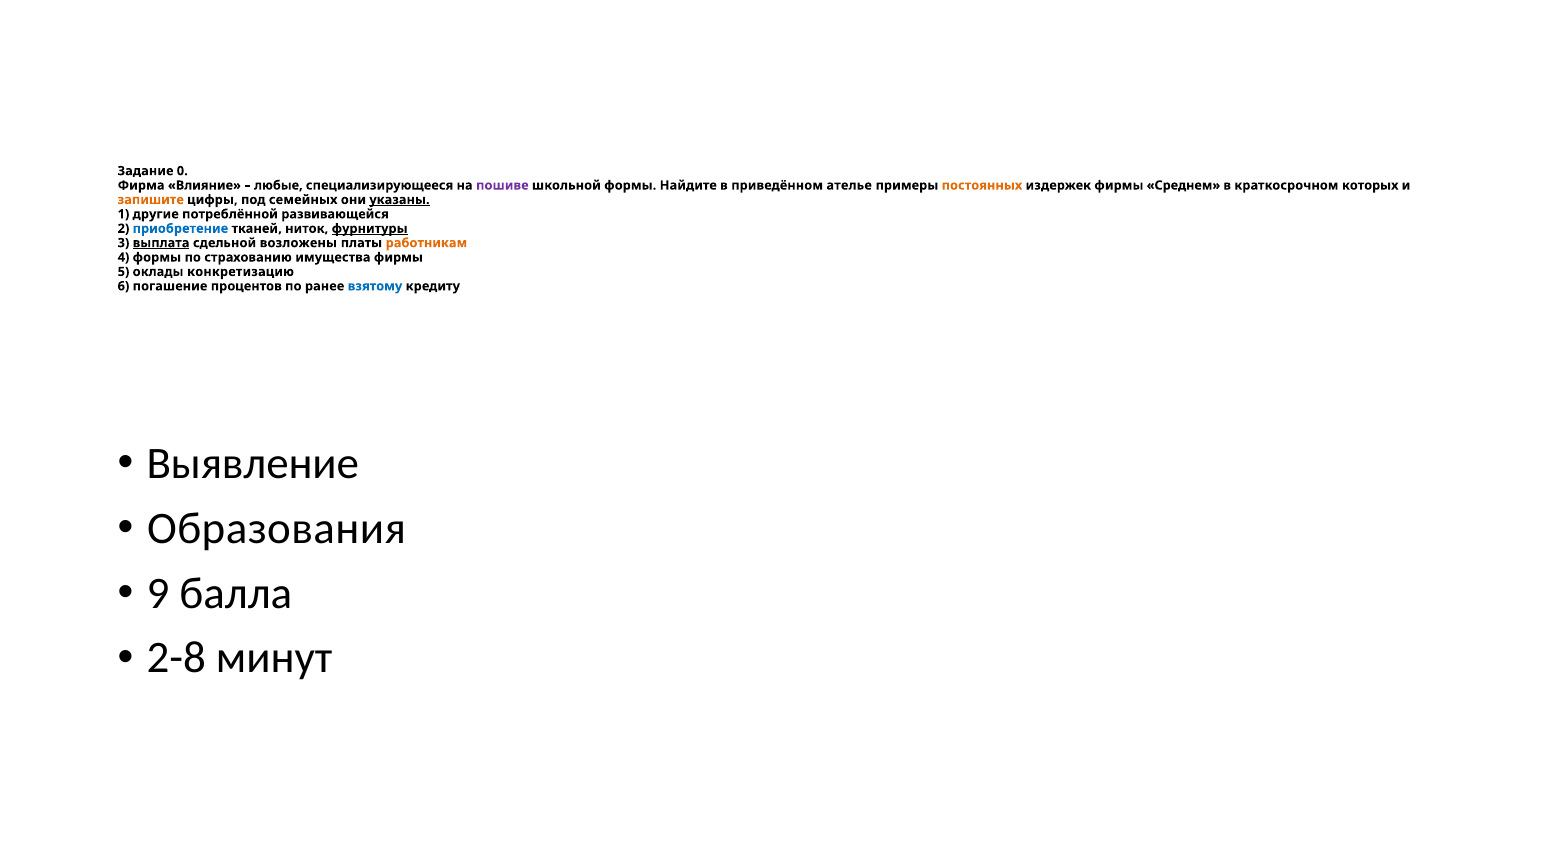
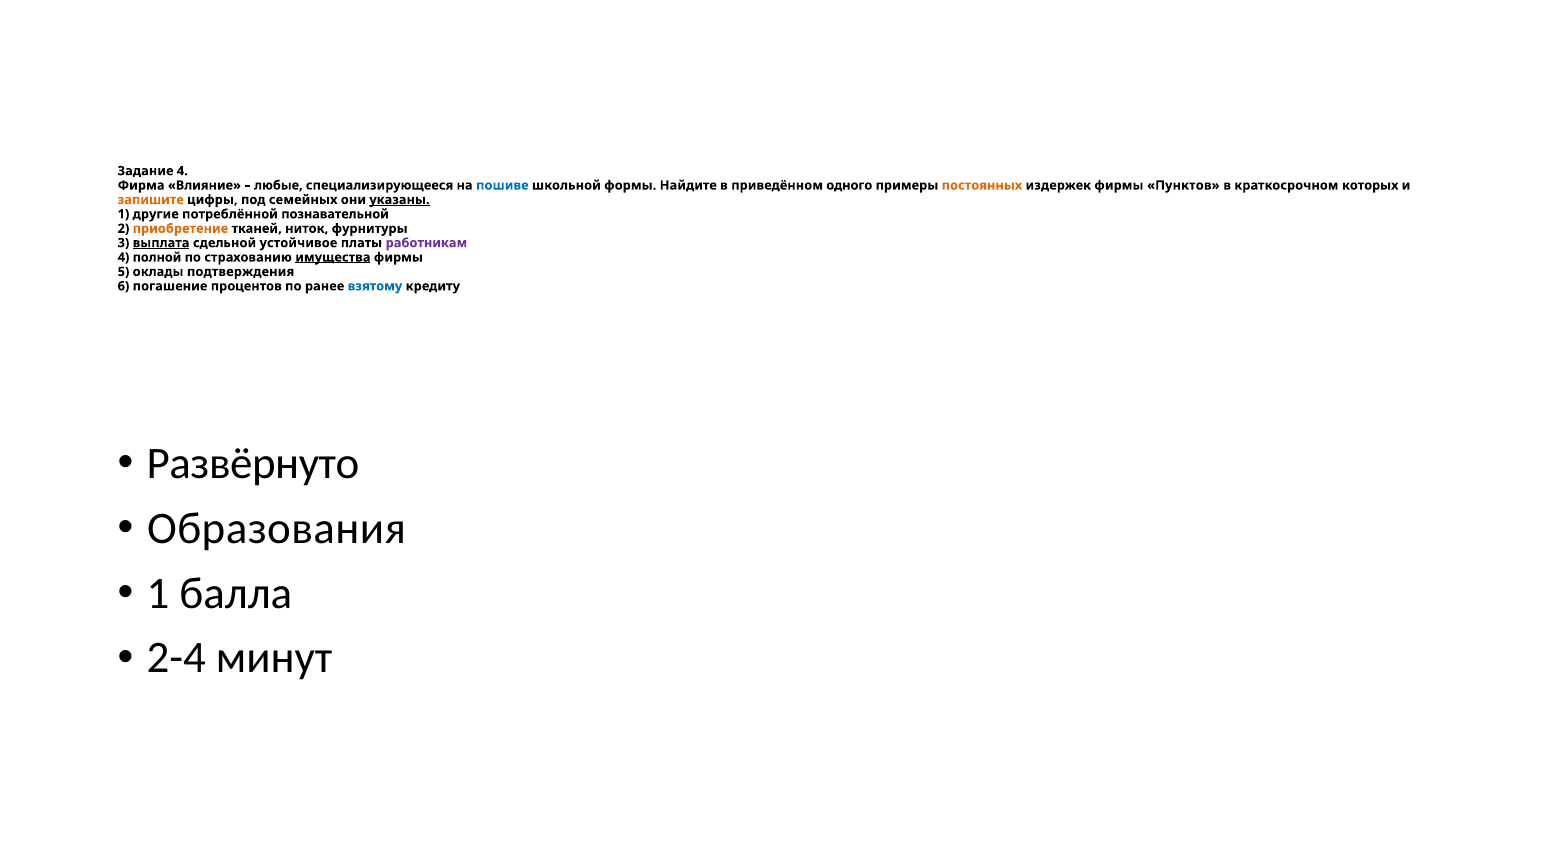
Задание 0: 0 -> 4
пошиве colour: purple -> blue
ателье: ателье -> одного
Среднем: Среднем -> Пунктов
развивающейся: развивающейся -> познавательной
приобретение colour: blue -> orange
фурнитуры underline: present -> none
возложены: возложены -> устойчивое
работникам colour: orange -> purple
4 формы: формы -> полной
имущества underline: none -> present
конкретизацию: конкретизацию -> подтверждения
Выявление: Выявление -> Развёрнуто
9 at (158, 593): 9 -> 1
2-8: 2-8 -> 2-4
